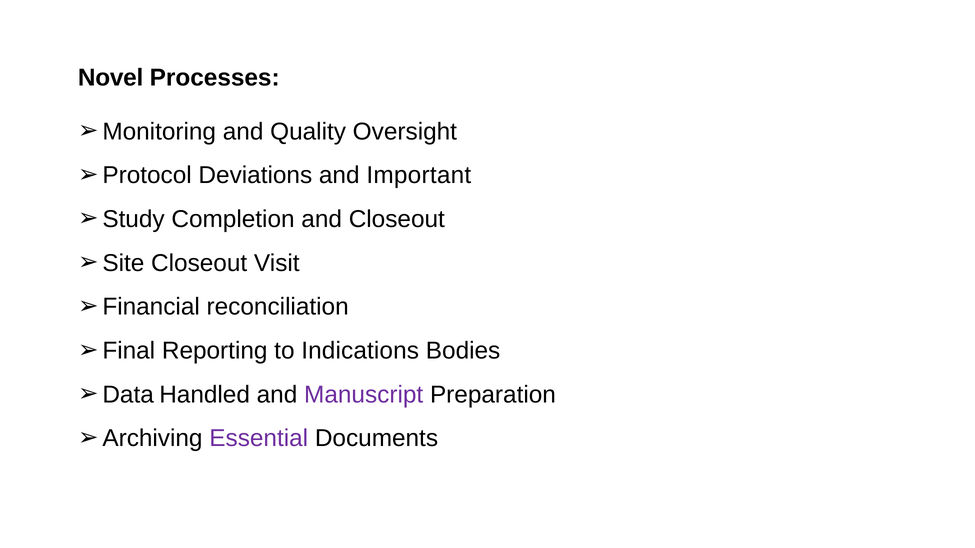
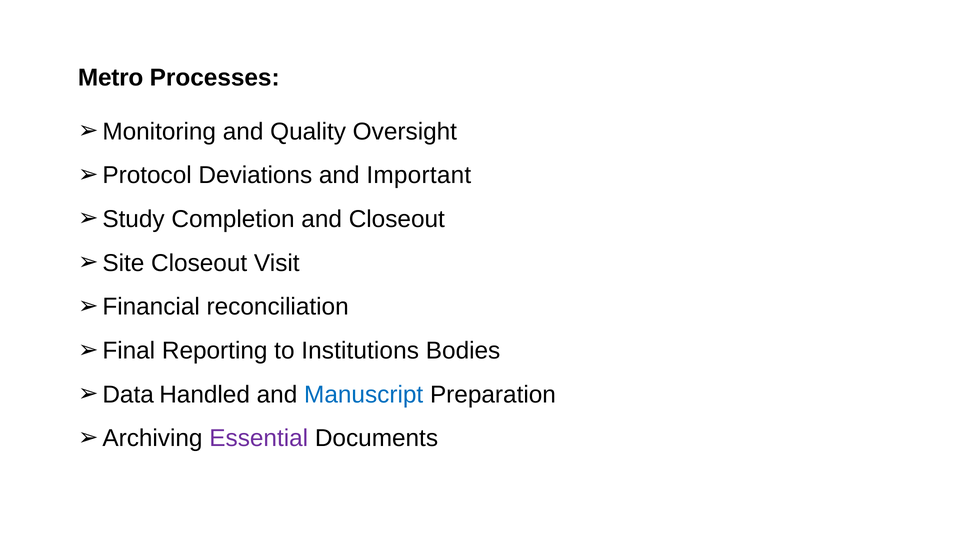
Novel: Novel -> Metro
Indications: Indications -> Institutions
Manuscript colour: purple -> blue
